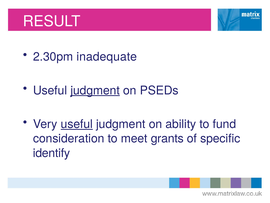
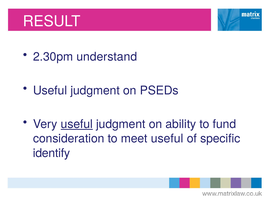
inadequate: inadequate -> understand
judgment at (95, 90) underline: present -> none
meet grants: grants -> useful
